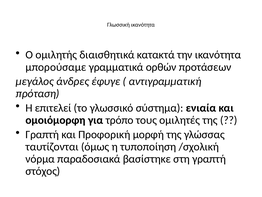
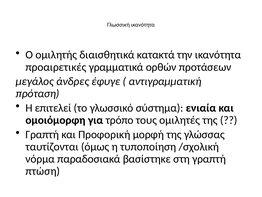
μπορούσαμε: μπορούσαμε -> προαιρετικές
στόχος: στόχος -> πτώση
